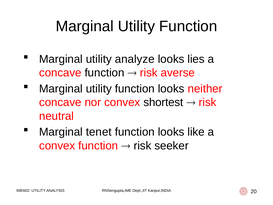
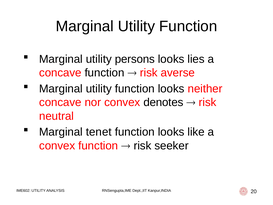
analyze: analyze -> persons
shortest: shortest -> denotes
